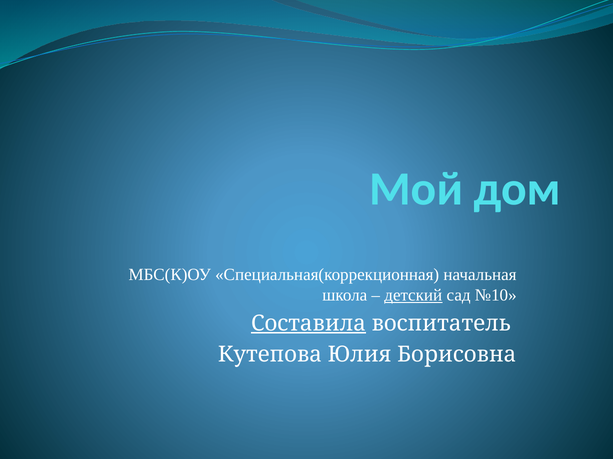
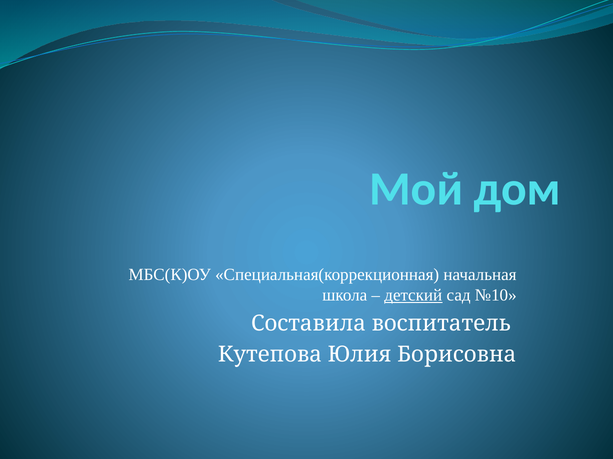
Составила underline: present -> none
